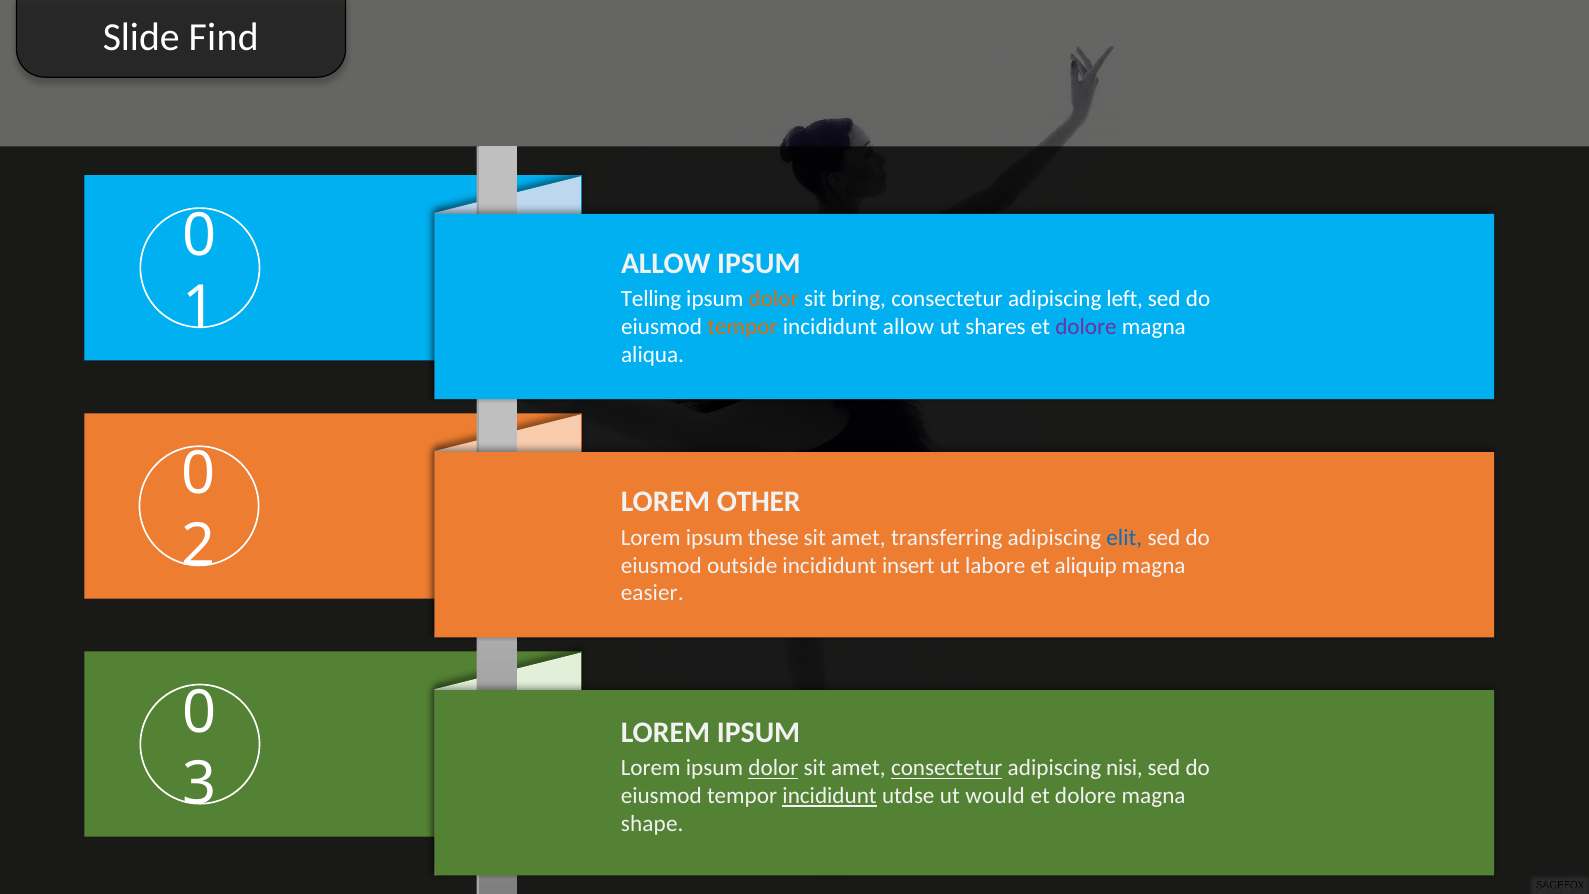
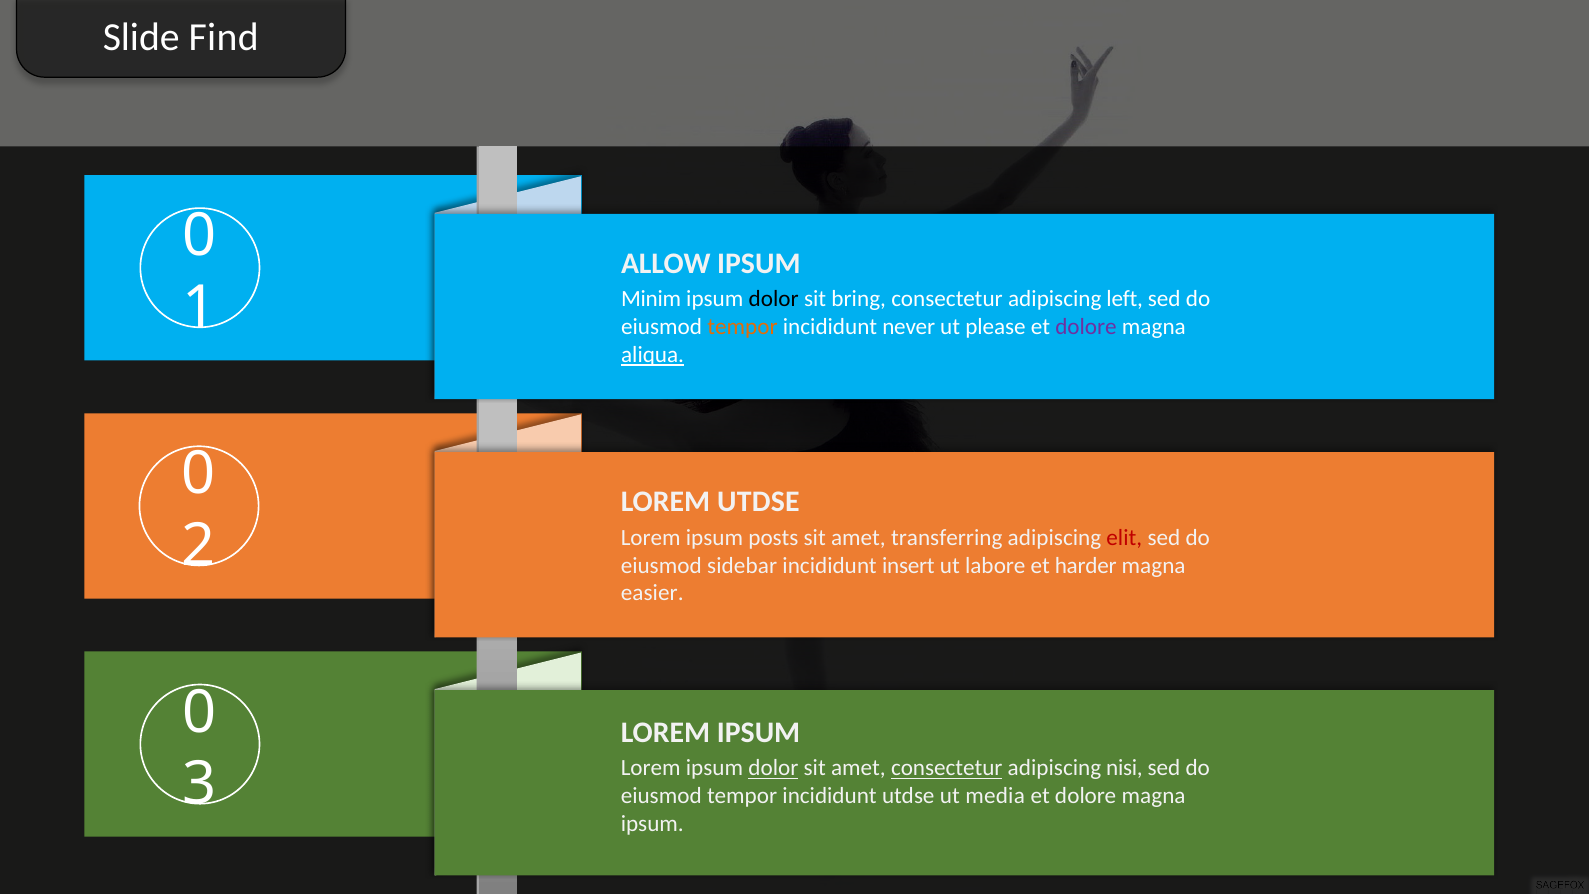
Telling: Telling -> Minim
dolor at (774, 299) colour: orange -> black
incididunt allow: allow -> never
shares: shares -> please
aliqua underline: none -> present
LOREM OTHER: OTHER -> UTDSE
these: these -> posts
elit colour: blue -> red
outside: outside -> sidebar
aliquip: aliquip -> harder
incididunt at (830, 796) underline: present -> none
would: would -> media
shape at (652, 824): shape -> ipsum
